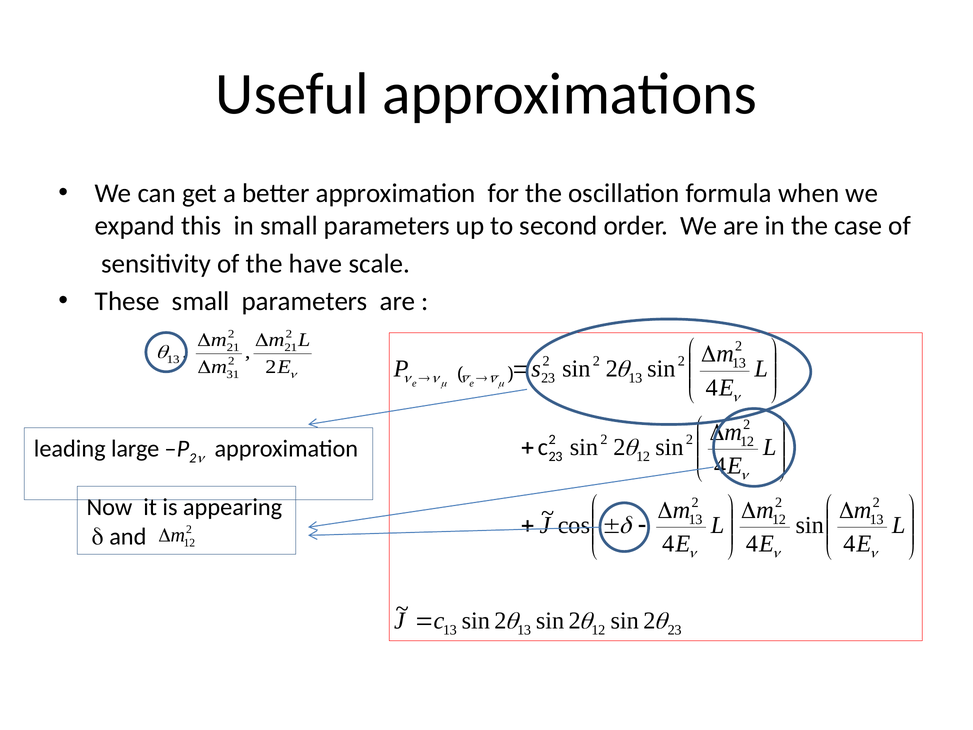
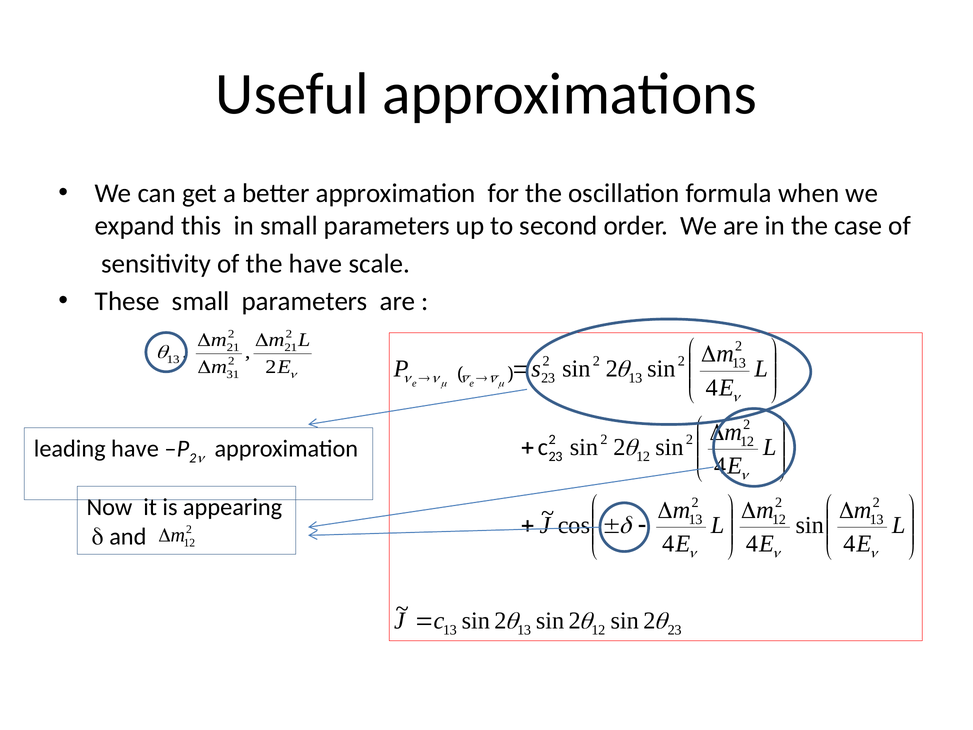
leading large: large -> have
